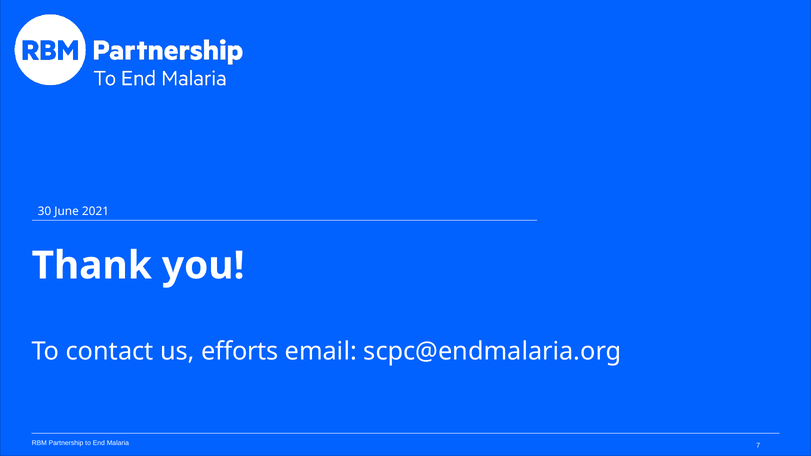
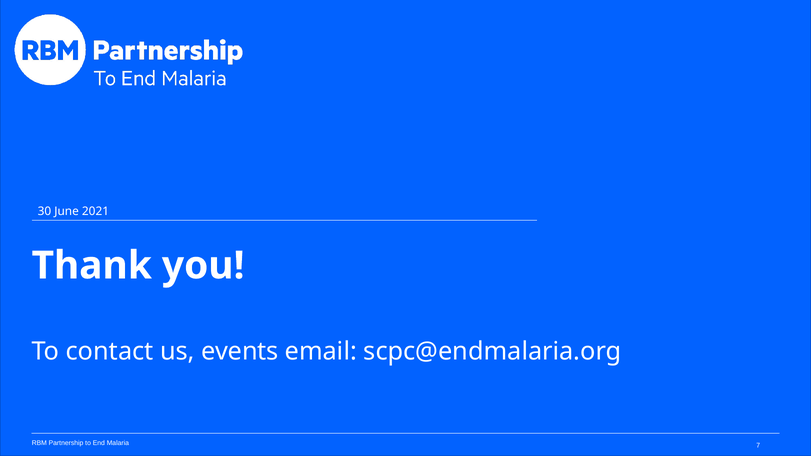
efforts: efforts -> events
